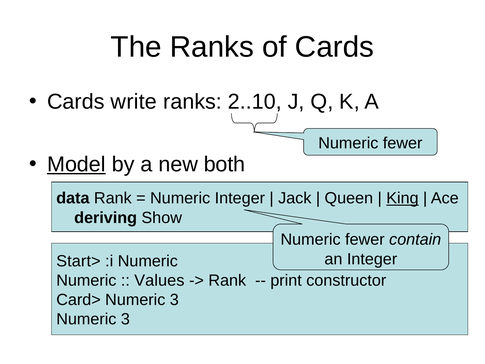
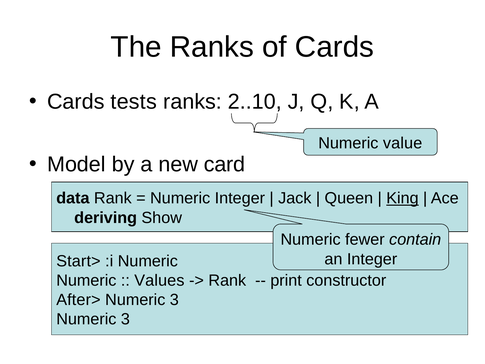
write: write -> tests
fewer at (403, 143): fewer -> value
Model underline: present -> none
both: both -> card
Card>: Card> -> After>
